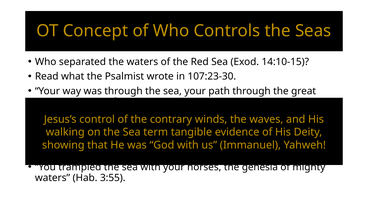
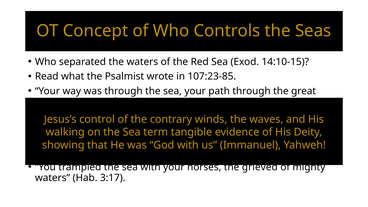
107:23-30: 107:23-30 -> 107:23-85
genesia: genesia -> grieved
3:55: 3:55 -> 3:17
